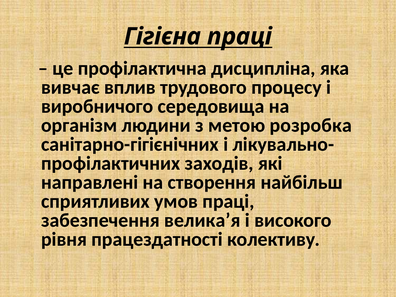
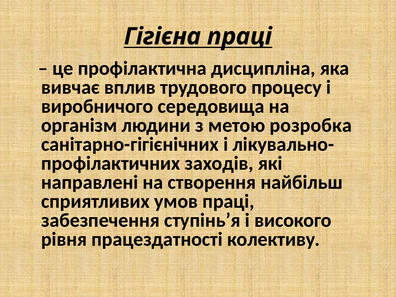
велика’я: велика’я -> ступінь’я
